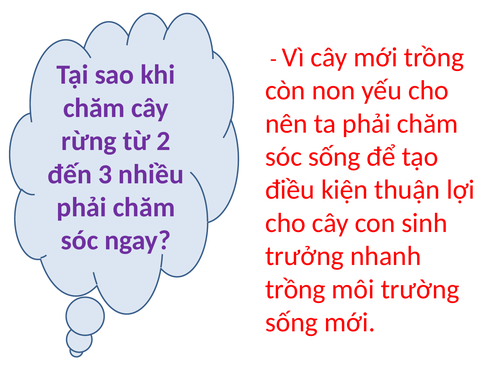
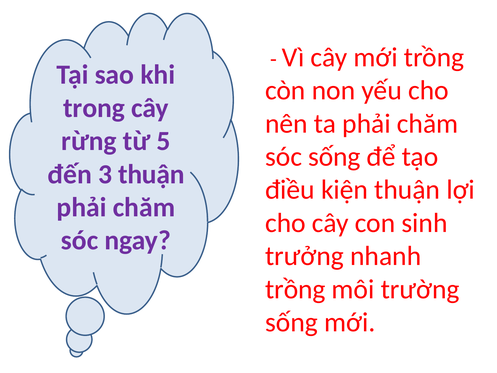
chăm at (94, 108): chăm -> trong
2: 2 -> 5
3 nhiều: nhiều -> thuận
